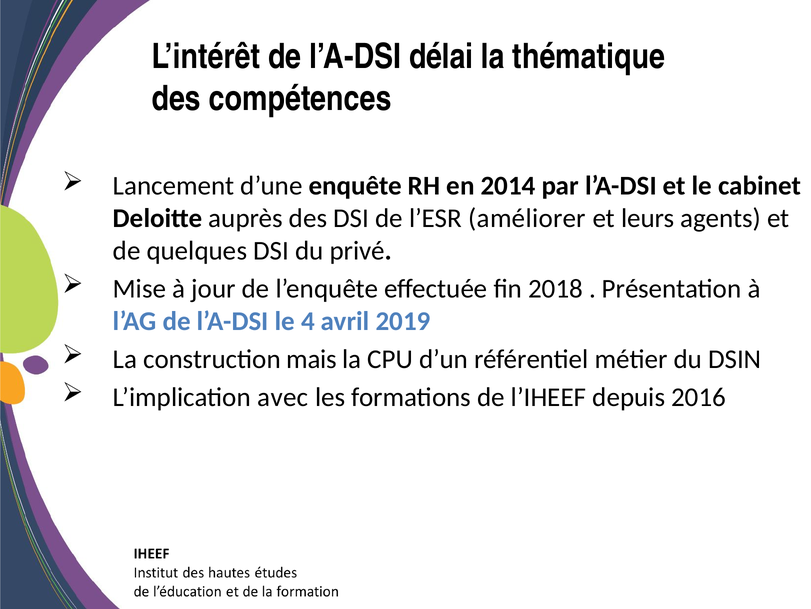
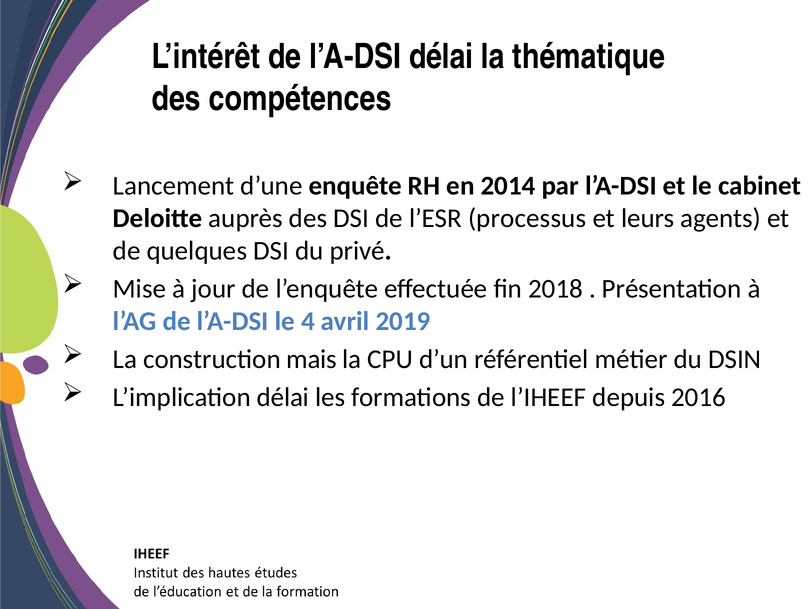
améliorer: améliorer -> processus
L’implication avec: avec -> délai
